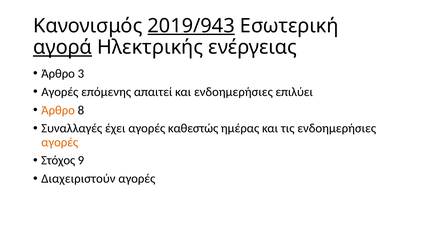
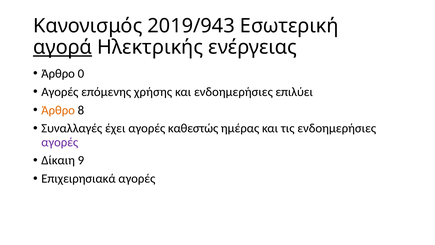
2019/943 underline: present -> none
3: 3 -> 0
απαιτεί: απαιτεί -> χρήσης
αγορές at (60, 142) colour: orange -> purple
Στόχος: Στόχος -> Δίκαιη
Διαχειριστούν: Διαχειριστούν -> Επιχειρησιακά
